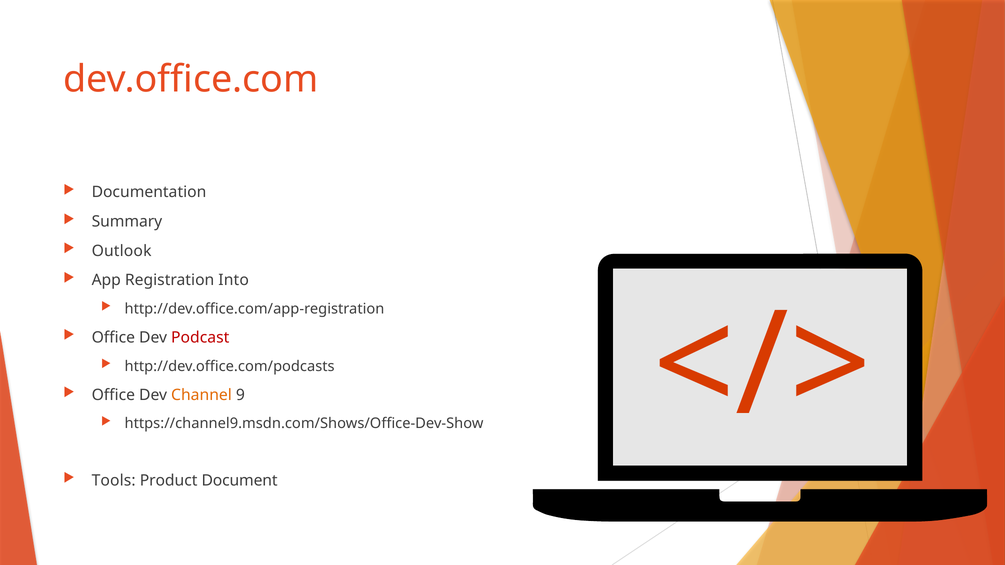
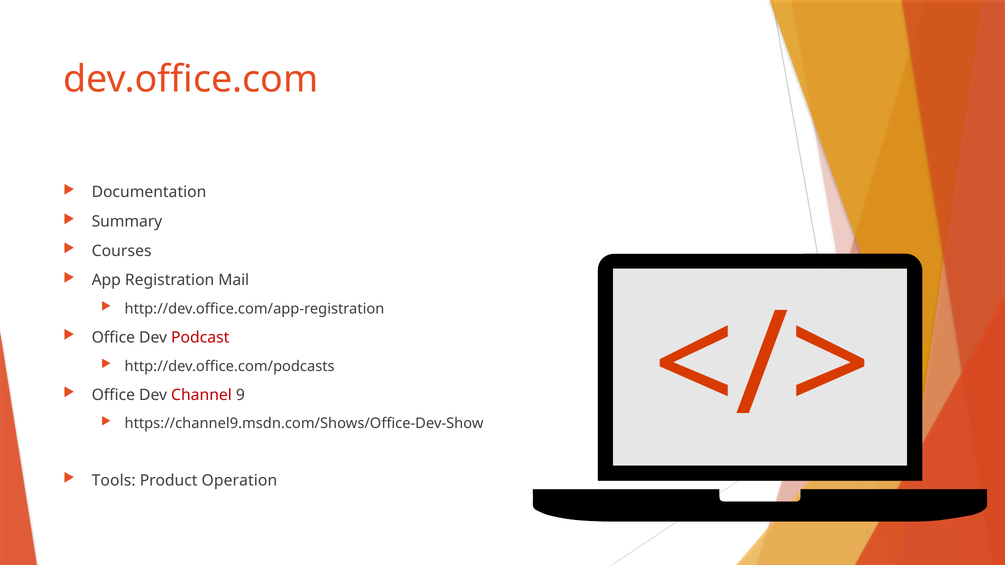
Outlook: Outlook -> Courses
Into: Into -> Mail
Channel colour: orange -> red
Document: Document -> Operation
